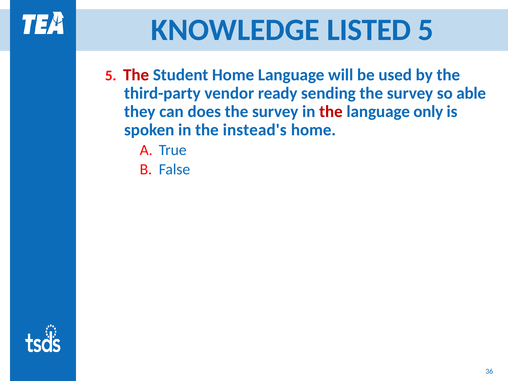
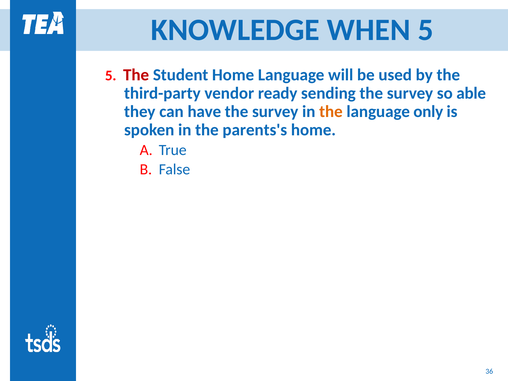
LISTED: LISTED -> WHEN
does: does -> have
the at (331, 111) colour: red -> orange
instead's: instead's -> parents's
